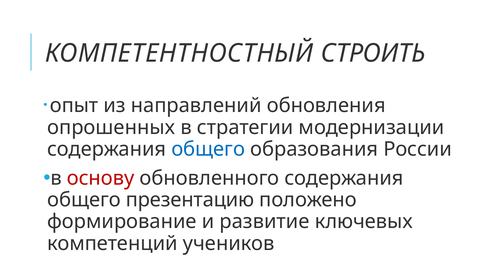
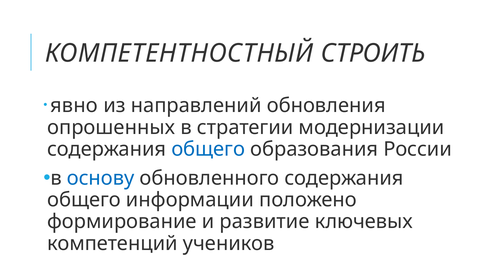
опыт: опыт -> явно
основу colour: red -> blue
презентацию: презентацию -> информации
